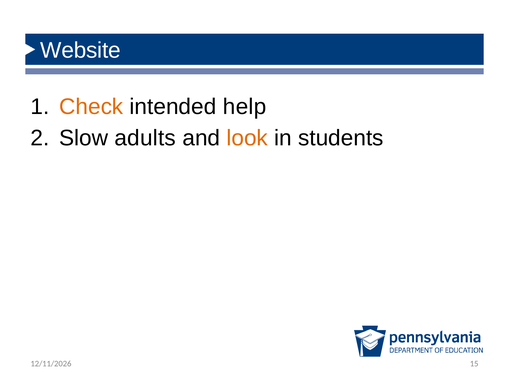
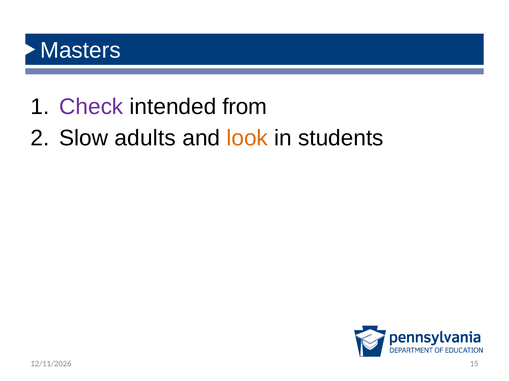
Website: Website -> Masters
Check colour: orange -> purple
help: help -> from
